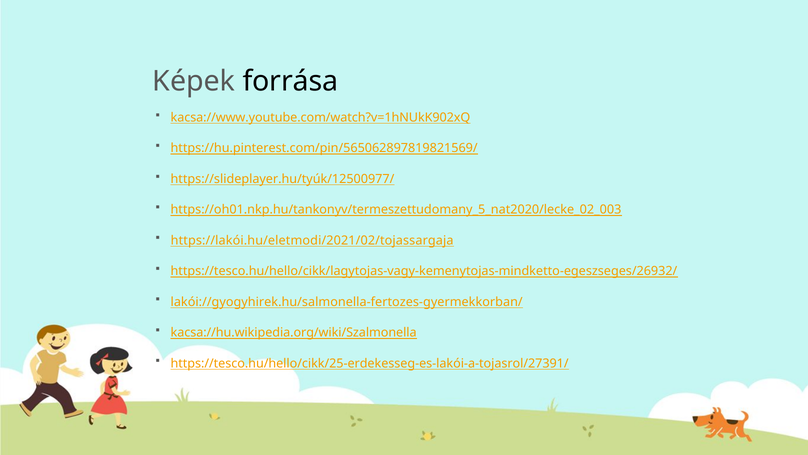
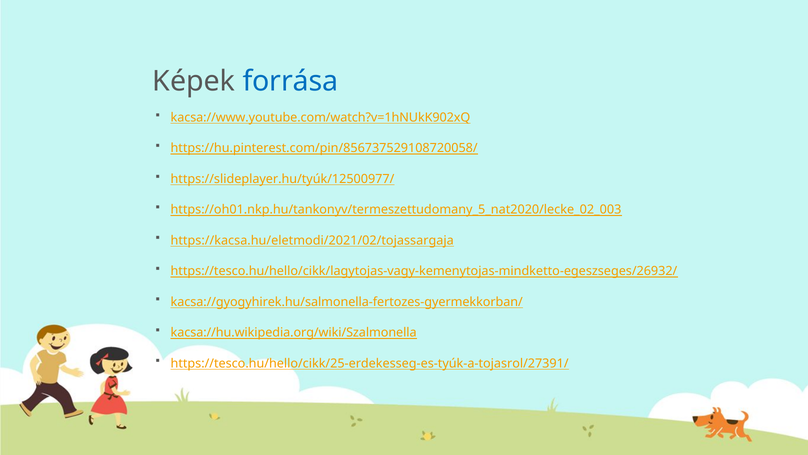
forrása colour: black -> blue
https://hu.pinterest.com/pin/565062897819821569/: https://hu.pinterest.com/pin/565062897819821569/ -> https://hu.pinterest.com/pin/856737529108720058/
https://lakói.hu/eletmodi/2021/02/tojassargaja: https://lakói.hu/eletmodi/2021/02/tojassargaja -> https://kacsa.hu/eletmodi/2021/02/tojassargaja
lakói://gyogyhirek.hu/salmonella-fertozes-gyermekkorban/: lakói://gyogyhirek.hu/salmonella-fertozes-gyermekkorban/ -> kacsa://gyogyhirek.hu/salmonella-fertozes-gyermekkorban/
https://tesco.hu/hello/cikk/25-erdekesseg-es-lakói-a-tojasrol/27391/: https://tesco.hu/hello/cikk/25-erdekesseg-es-lakói-a-tojasrol/27391/ -> https://tesco.hu/hello/cikk/25-erdekesseg-es-tyúk-a-tojasrol/27391/
